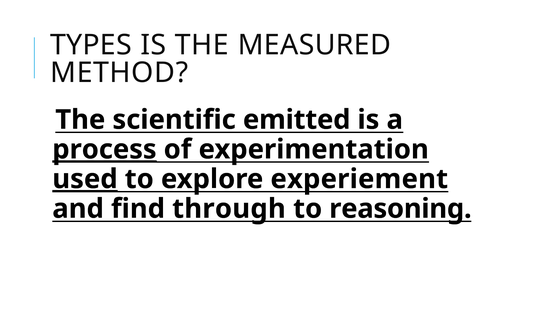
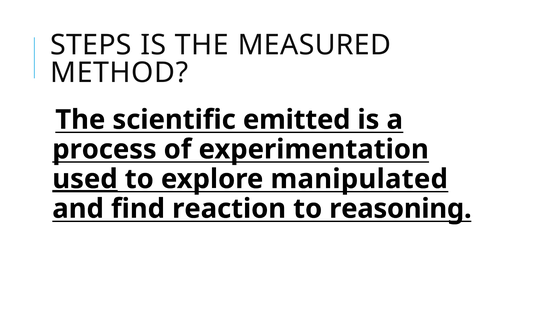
TYPES: TYPES -> STEPS
process underline: present -> none
experiement: experiement -> manipulated
through: through -> reaction
